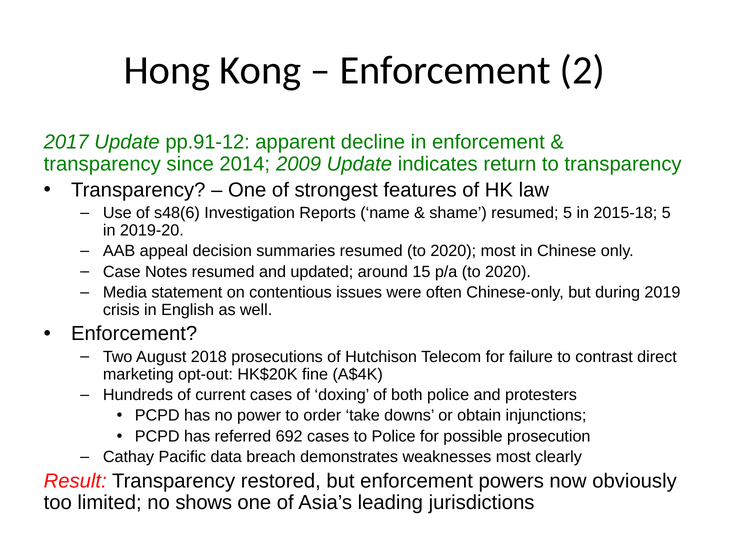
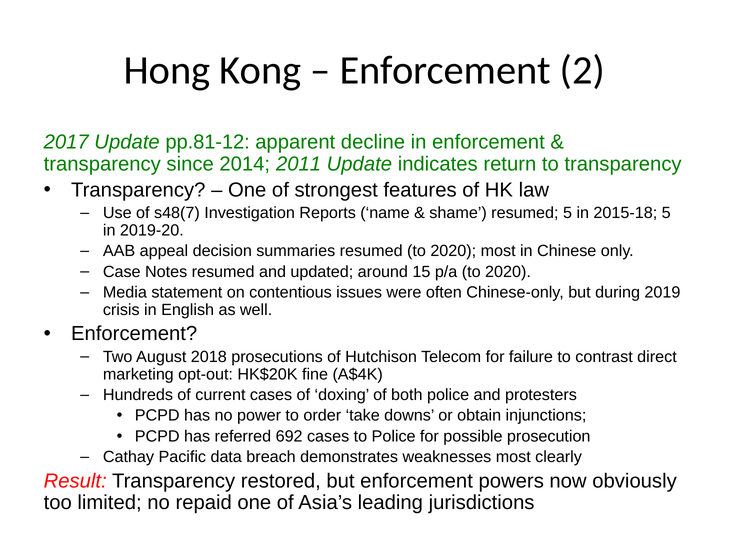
pp.91-12: pp.91-12 -> pp.81-12
2009: 2009 -> 2011
s48(6: s48(6 -> s48(7
shows: shows -> repaid
